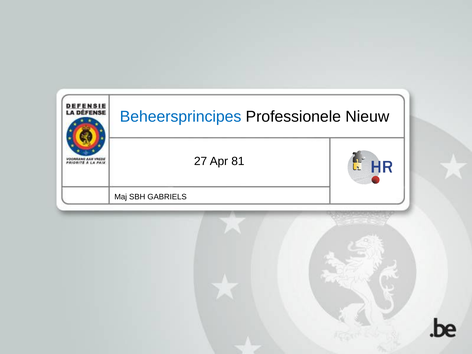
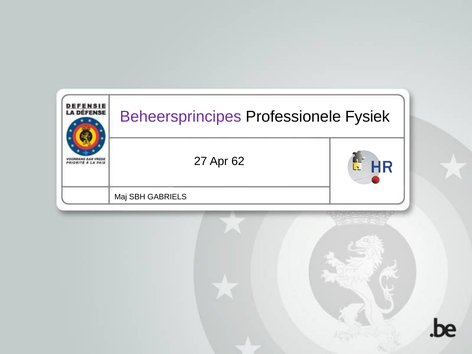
Beheersprincipes colour: blue -> purple
Nieuw: Nieuw -> Fysiek
81: 81 -> 62
